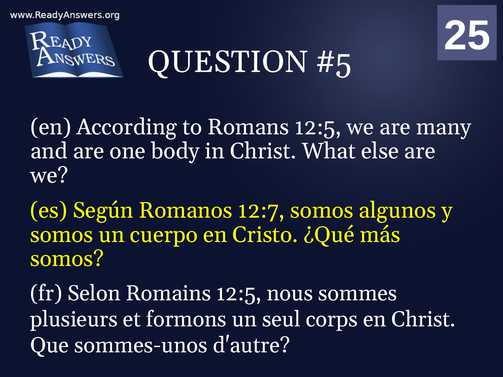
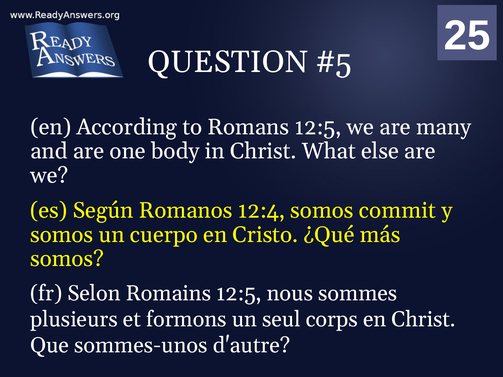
12:7: 12:7 -> 12:4
algunos: algunos -> commit
